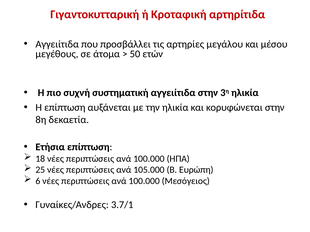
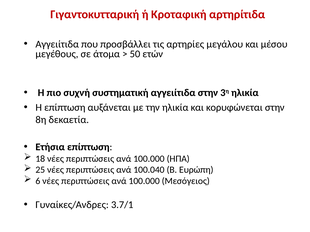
105.000: 105.000 -> 100.040
